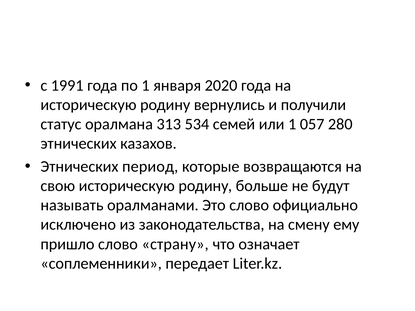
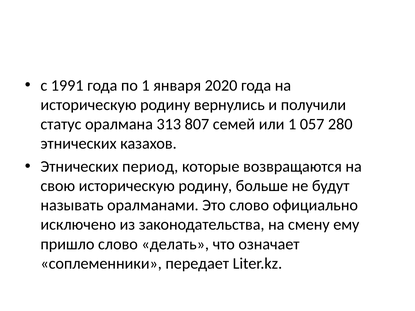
534: 534 -> 807
страну: страну -> делать
